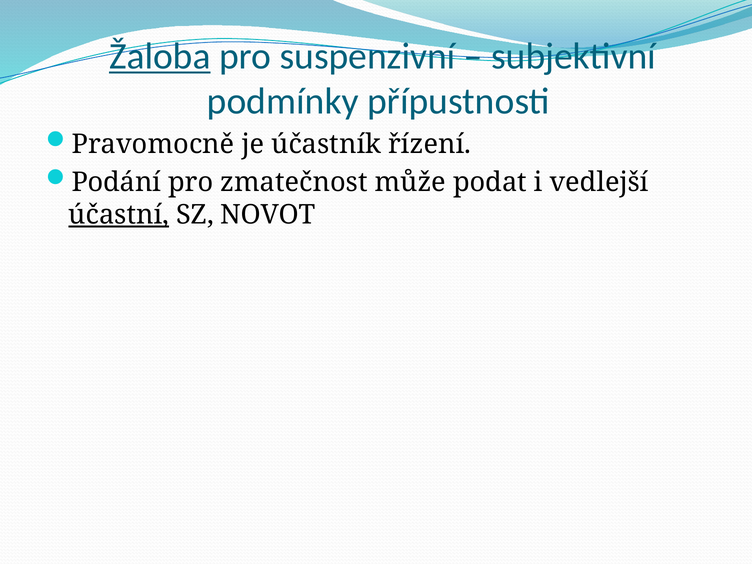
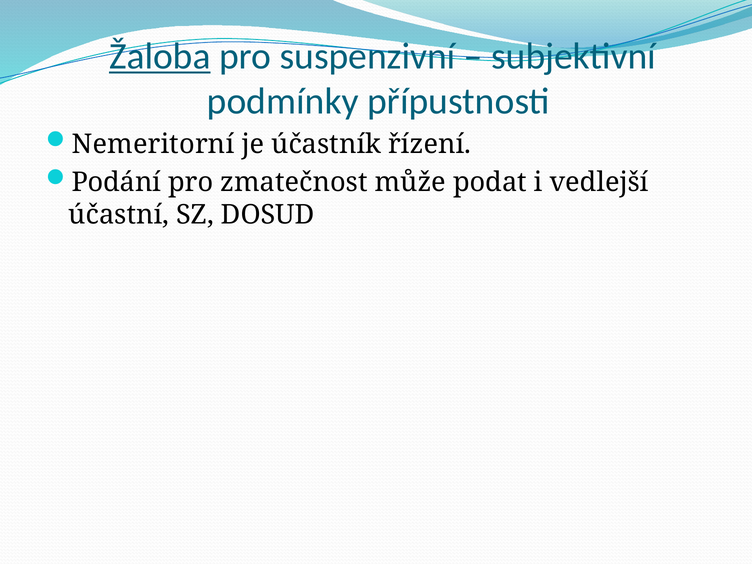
Pravomocně: Pravomocně -> Nemeritorní
účastní underline: present -> none
NOVOT: NOVOT -> DOSUD
